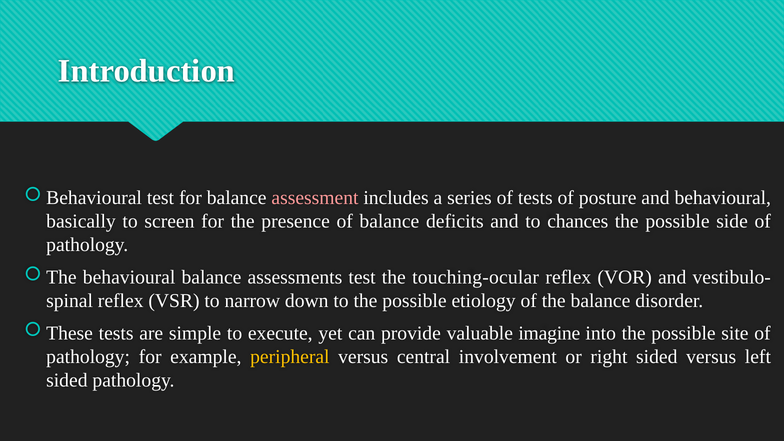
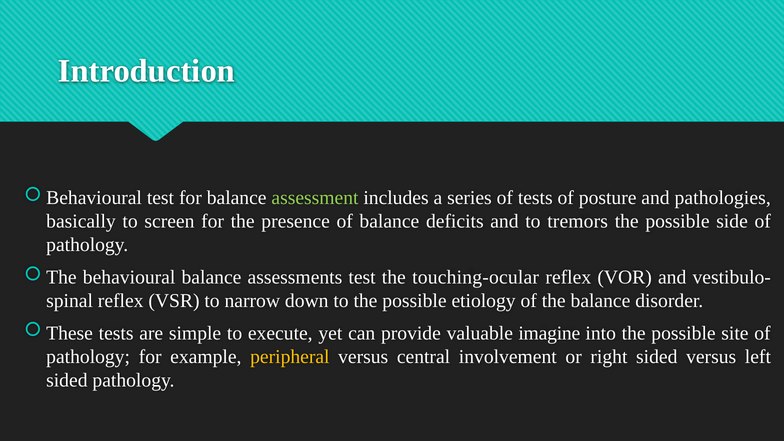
assessment colour: pink -> light green
and behavioural: behavioural -> pathologies
chances: chances -> tremors
